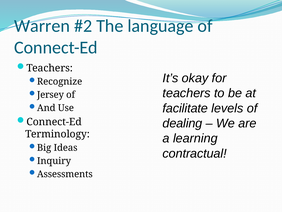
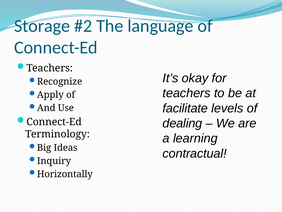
Warren: Warren -> Storage
Jersey: Jersey -> Apply
Assessments: Assessments -> Horizontally
